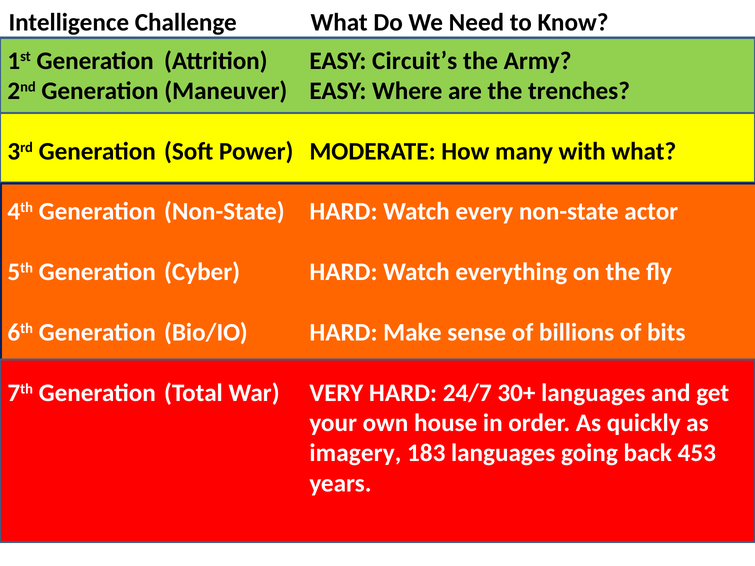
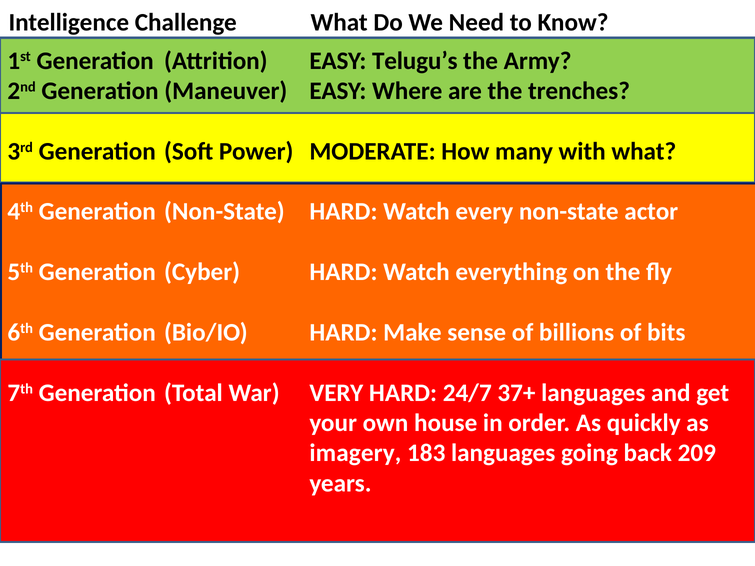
Circuit’s: Circuit’s -> Telugu’s
30+: 30+ -> 37+
453: 453 -> 209
